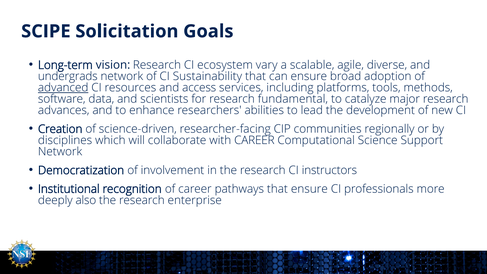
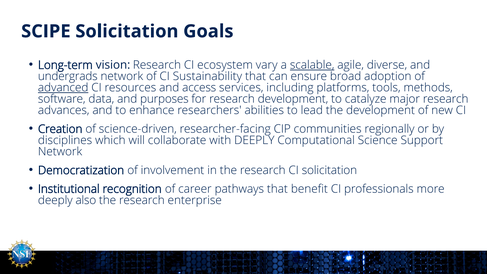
scalable underline: none -> present
scientists: scientists -> purposes
research fundamental: fundamental -> development
with CAREER: CAREER -> DEEPLY
CI instructors: instructors -> solicitation
that ensure: ensure -> benefit
